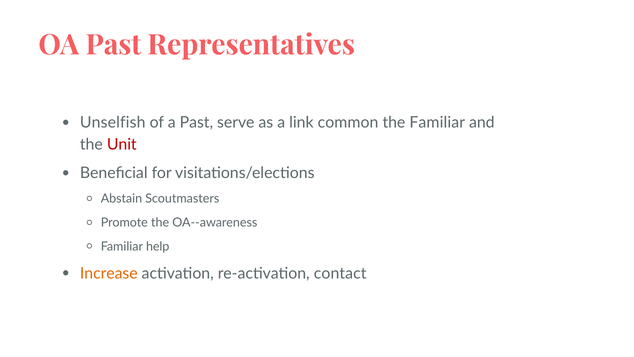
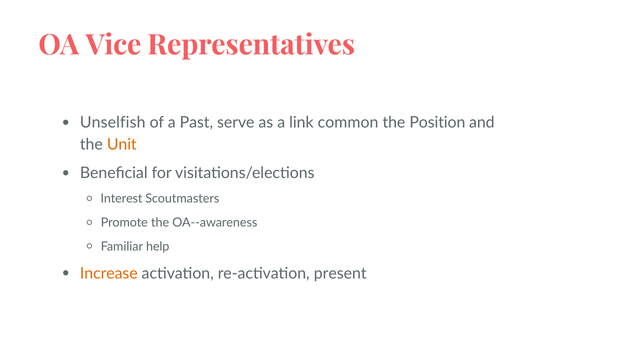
OA Past: Past -> Vice
the Familiar: Familiar -> Position
Unit colour: red -> orange
Abstain: Abstain -> Interest
contact: contact -> present
